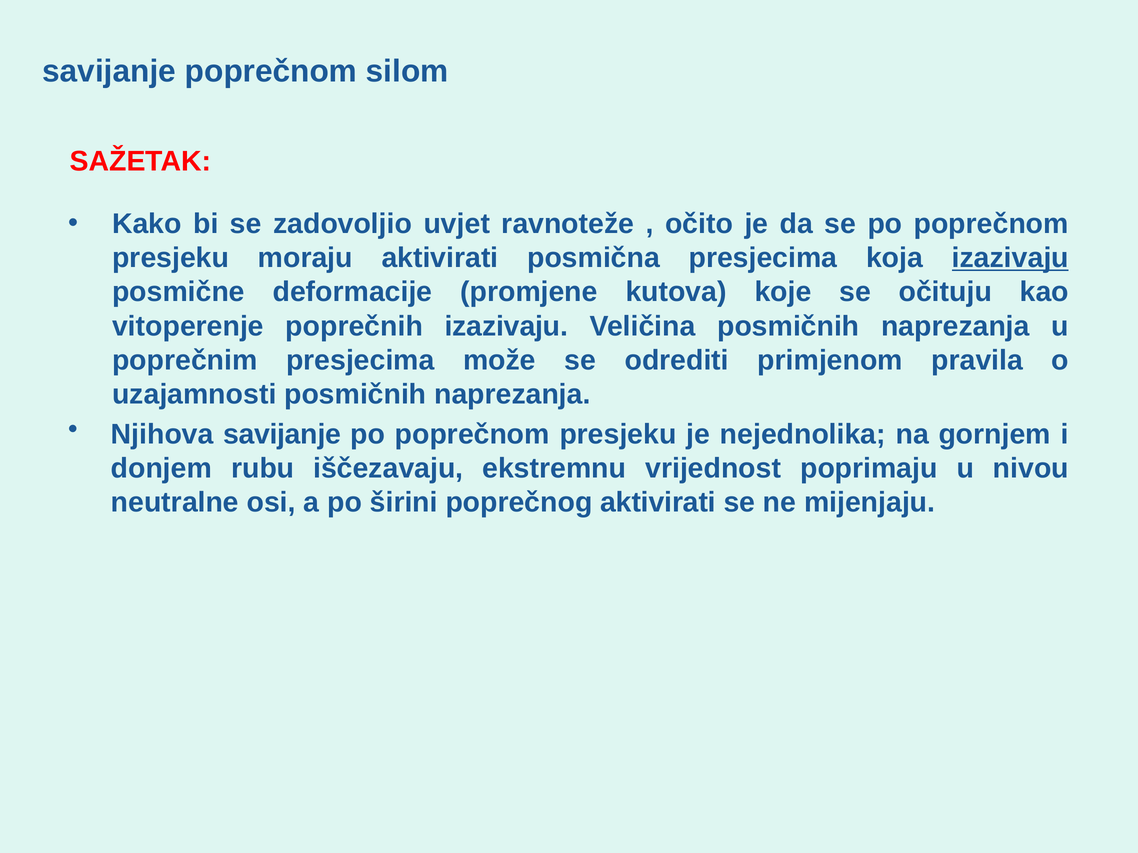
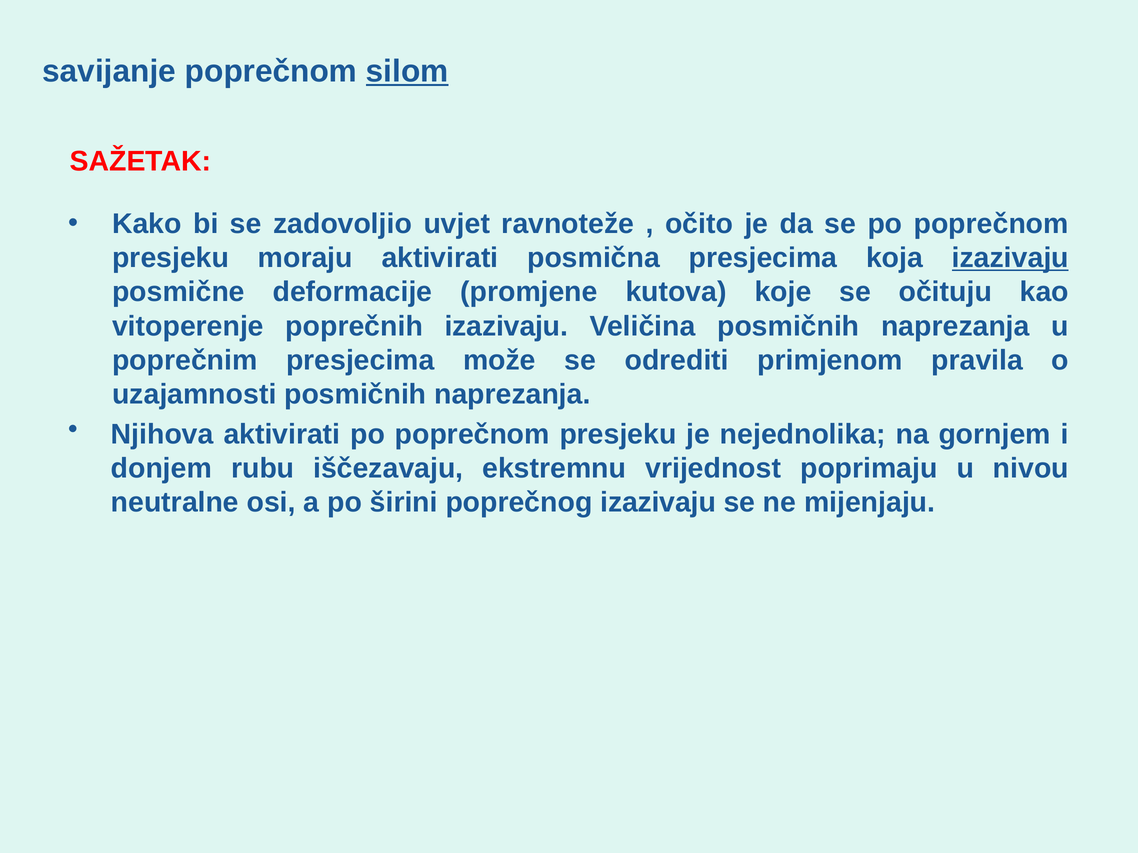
silom underline: none -> present
Njihova savijanje: savijanje -> aktivirati
poprečnog aktivirati: aktivirati -> izazivaju
